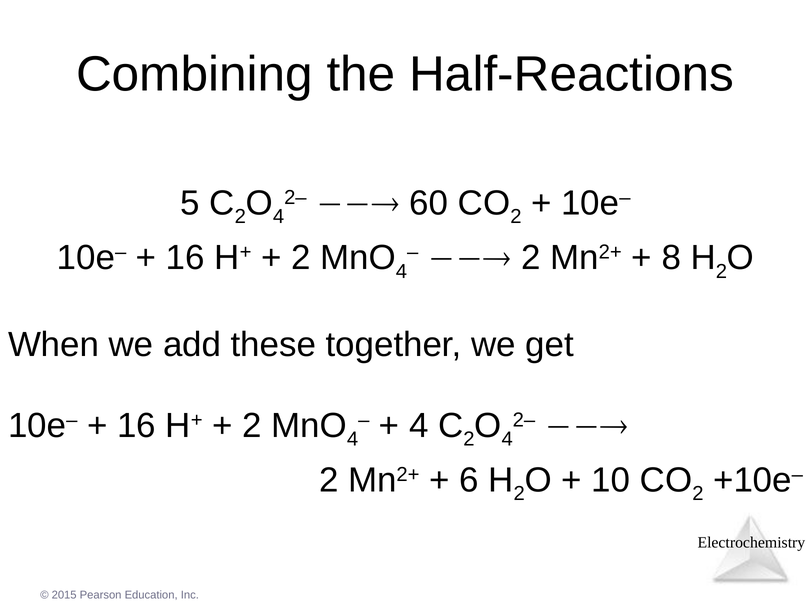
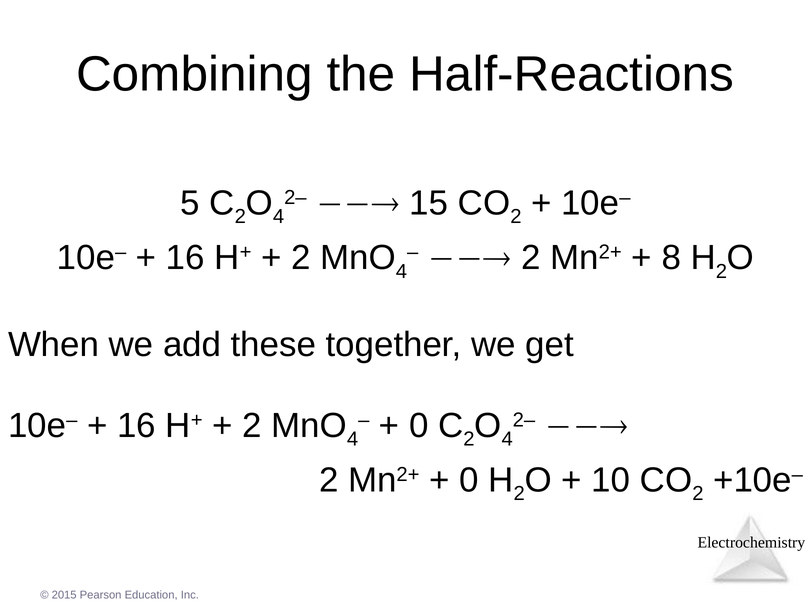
60: 60 -> 15
4 at (419, 426): 4 -> 0
6 at (469, 480): 6 -> 0
